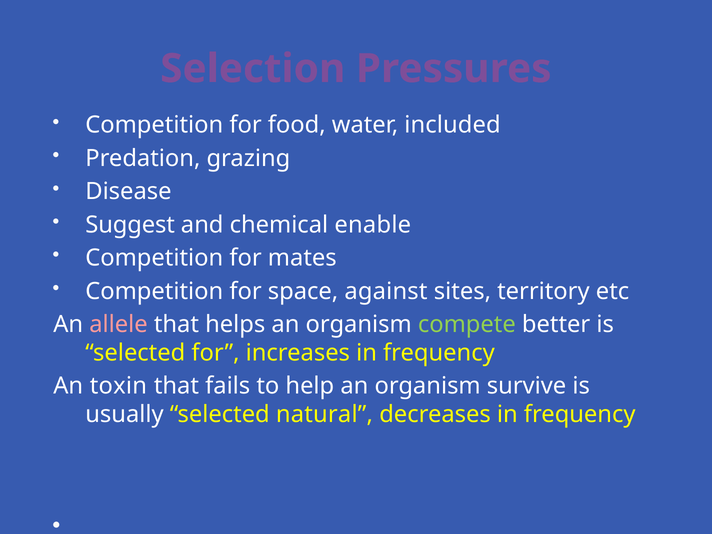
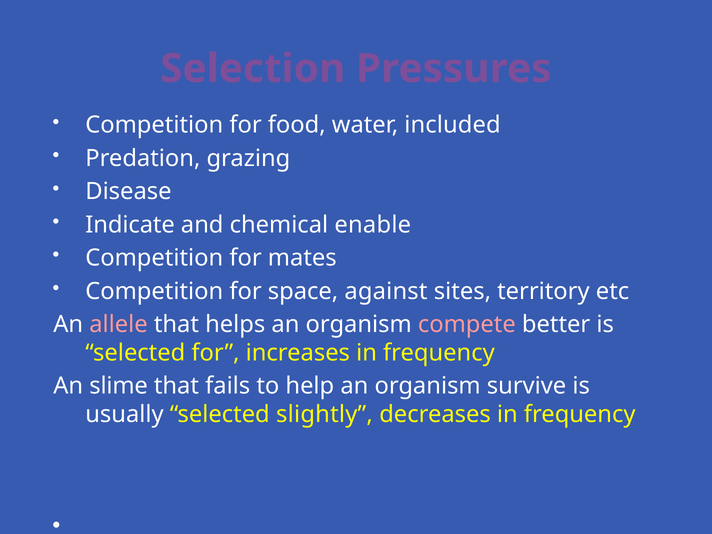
Suggest: Suggest -> Indicate
compete colour: light green -> pink
toxin: toxin -> slime
natural: natural -> slightly
